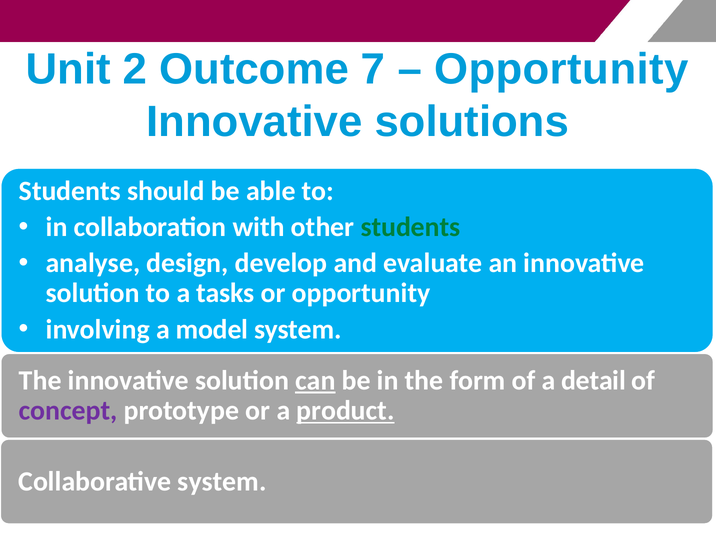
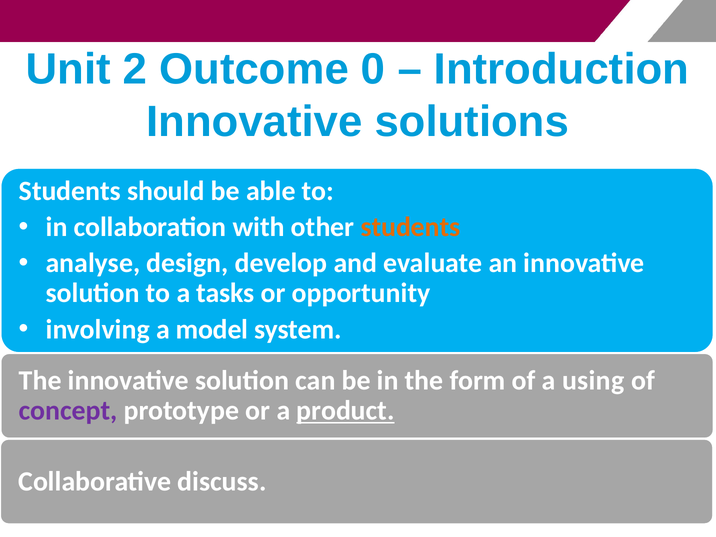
7: 7 -> 0
Opportunity at (561, 69): Opportunity -> Introduction
students at (410, 227) colour: green -> orange
can underline: present -> none
detail: detail -> using
Collaborative system: system -> discuss
